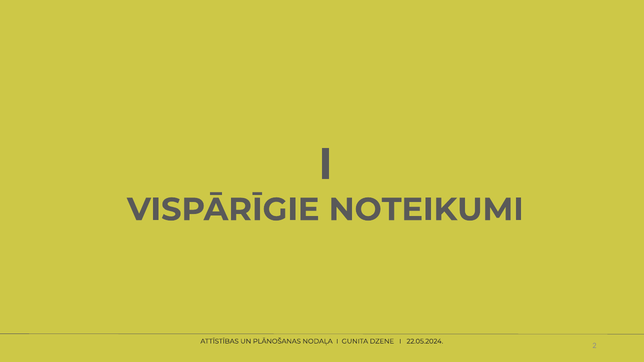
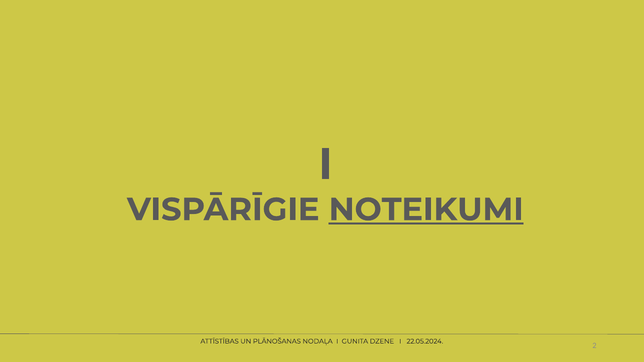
NOTEIKUMI underline: none -> present
